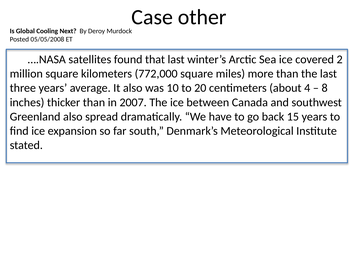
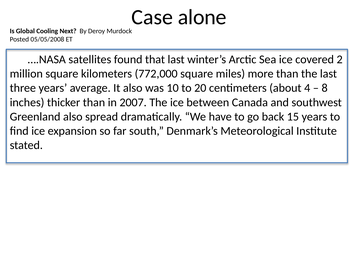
other: other -> alone
